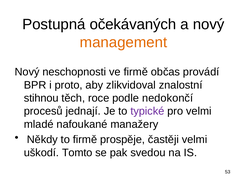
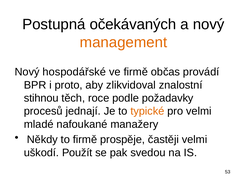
neschopnosti: neschopnosti -> hospodářské
nedokončí: nedokončí -> požadavky
typické colour: purple -> orange
Tomto: Tomto -> Použít
